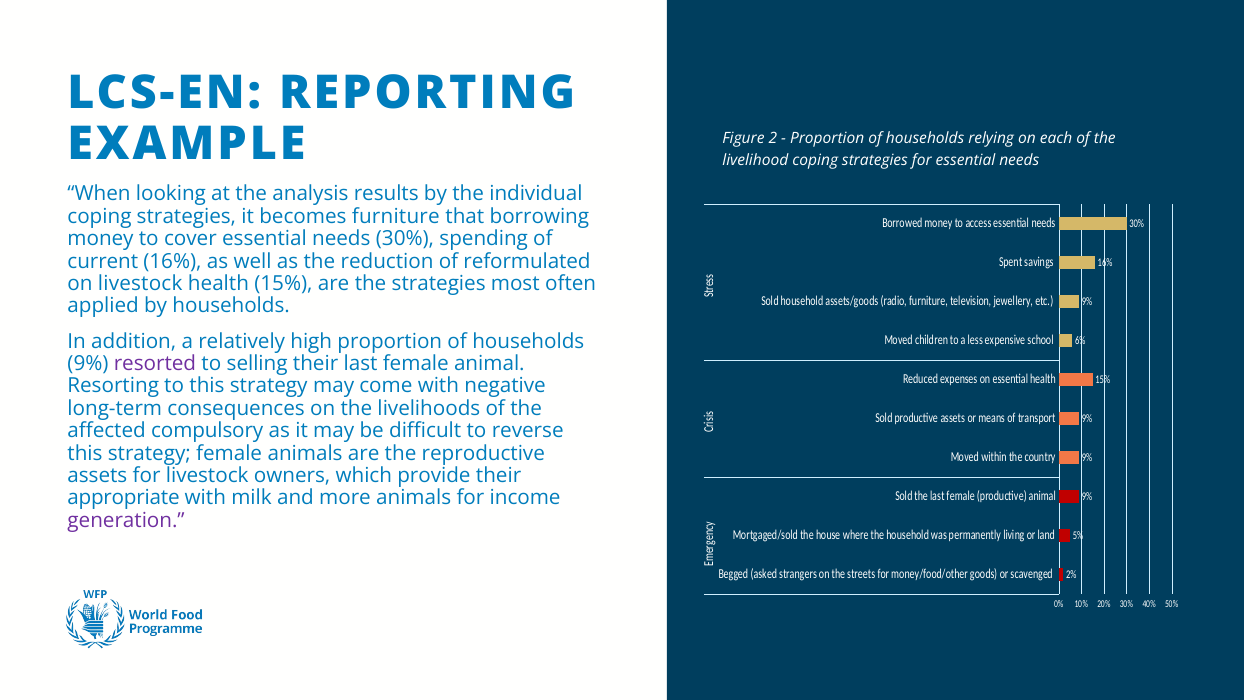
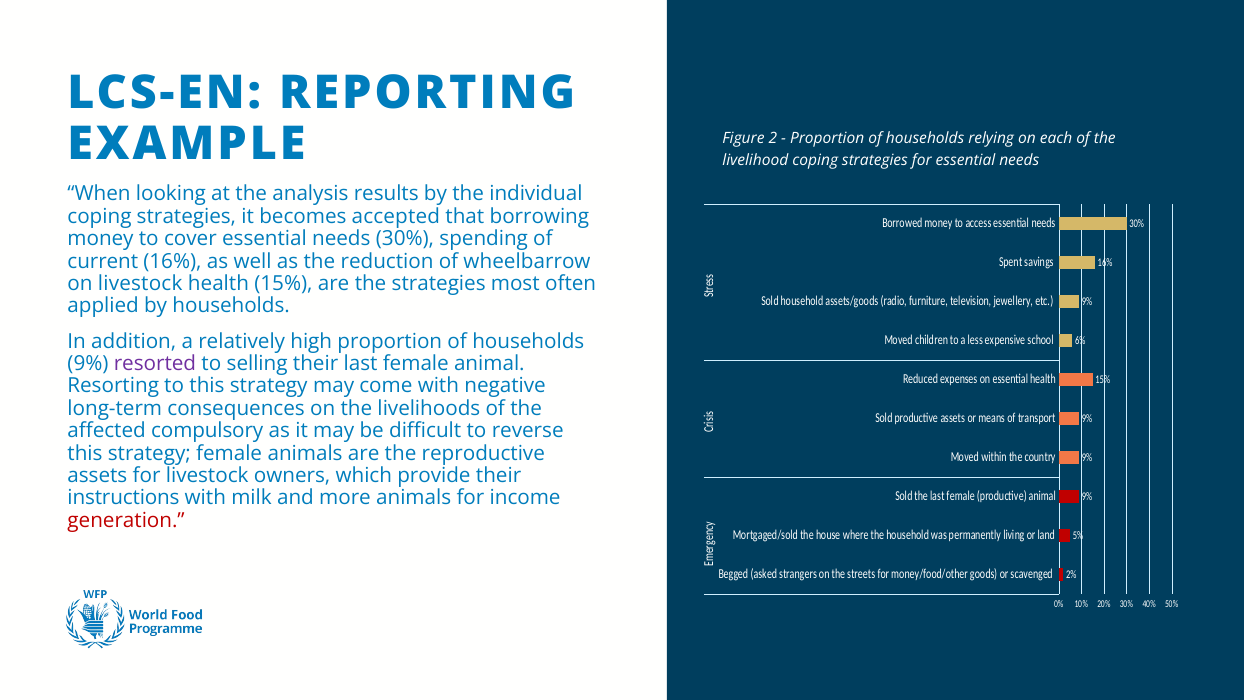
becomes furniture: furniture -> accepted
reformulated: reformulated -> wheelbarrow
appropriate: appropriate -> instructions
generation colour: purple -> red
